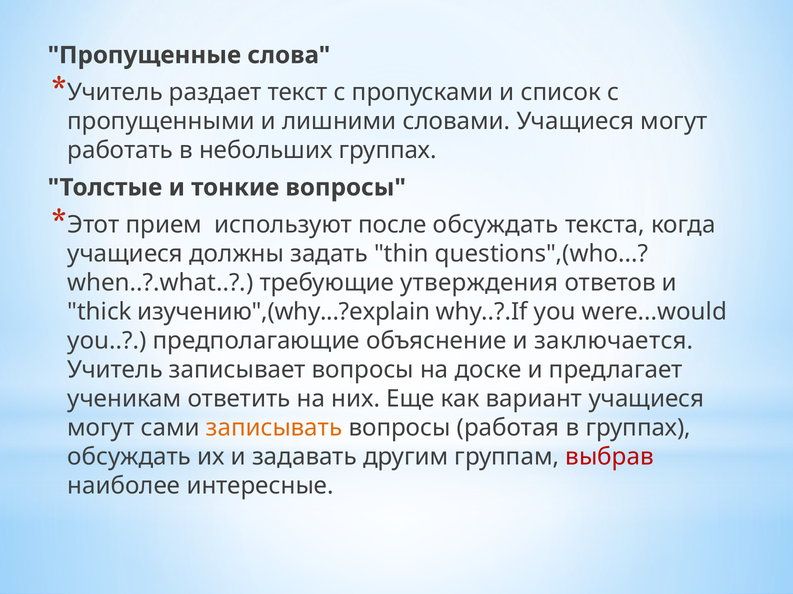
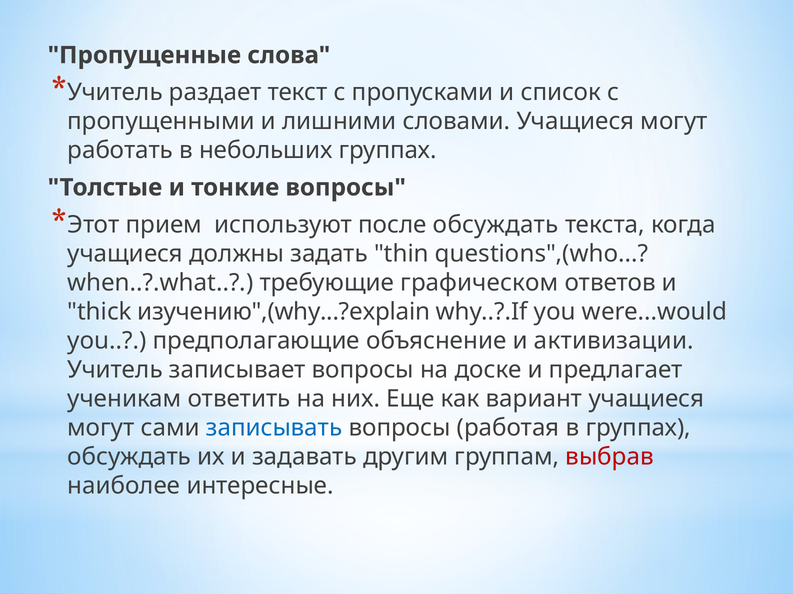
утверждения: утверждения -> графическом
заключается: заключается -> активизации
записывать colour: orange -> blue
